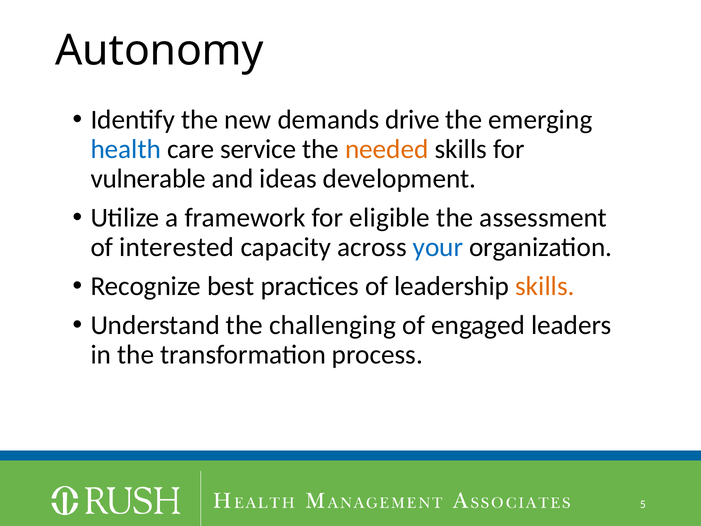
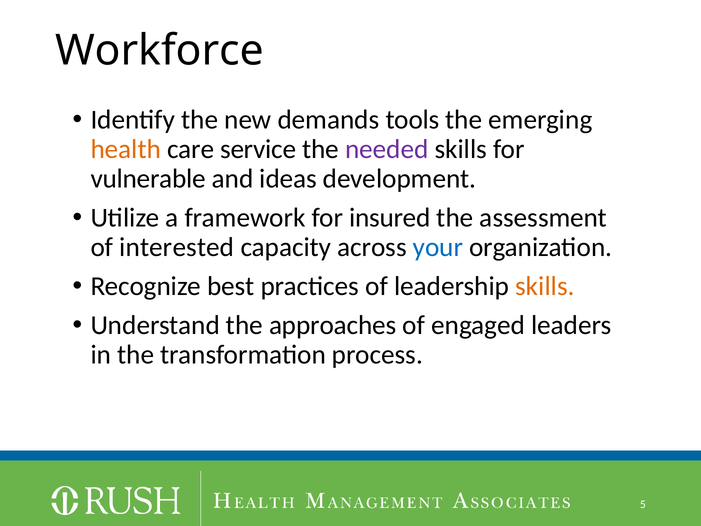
Autonomy: Autonomy -> Workforce
drive: drive -> tools
health colour: blue -> orange
needed colour: orange -> purple
eligible: eligible -> insured
challenging: challenging -> approaches
